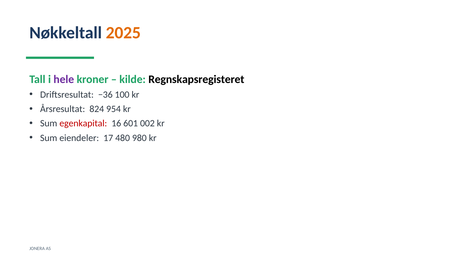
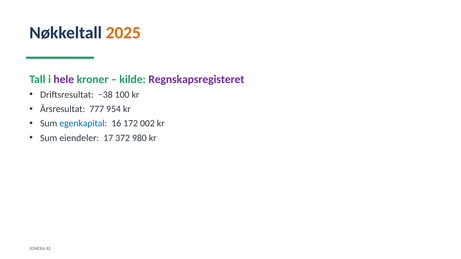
Regnskapsregisteret colour: black -> purple
−36: −36 -> −38
824: 824 -> 777
egenkapital colour: red -> blue
601: 601 -> 172
480: 480 -> 372
